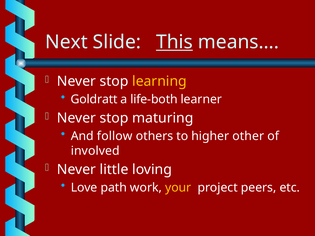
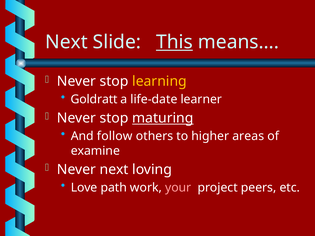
life-both: life-both -> life-date
maturing underline: none -> present
other: other -> areas
involved: involved -> examine
Never little: little -> next
your colour: yellow -> pink
